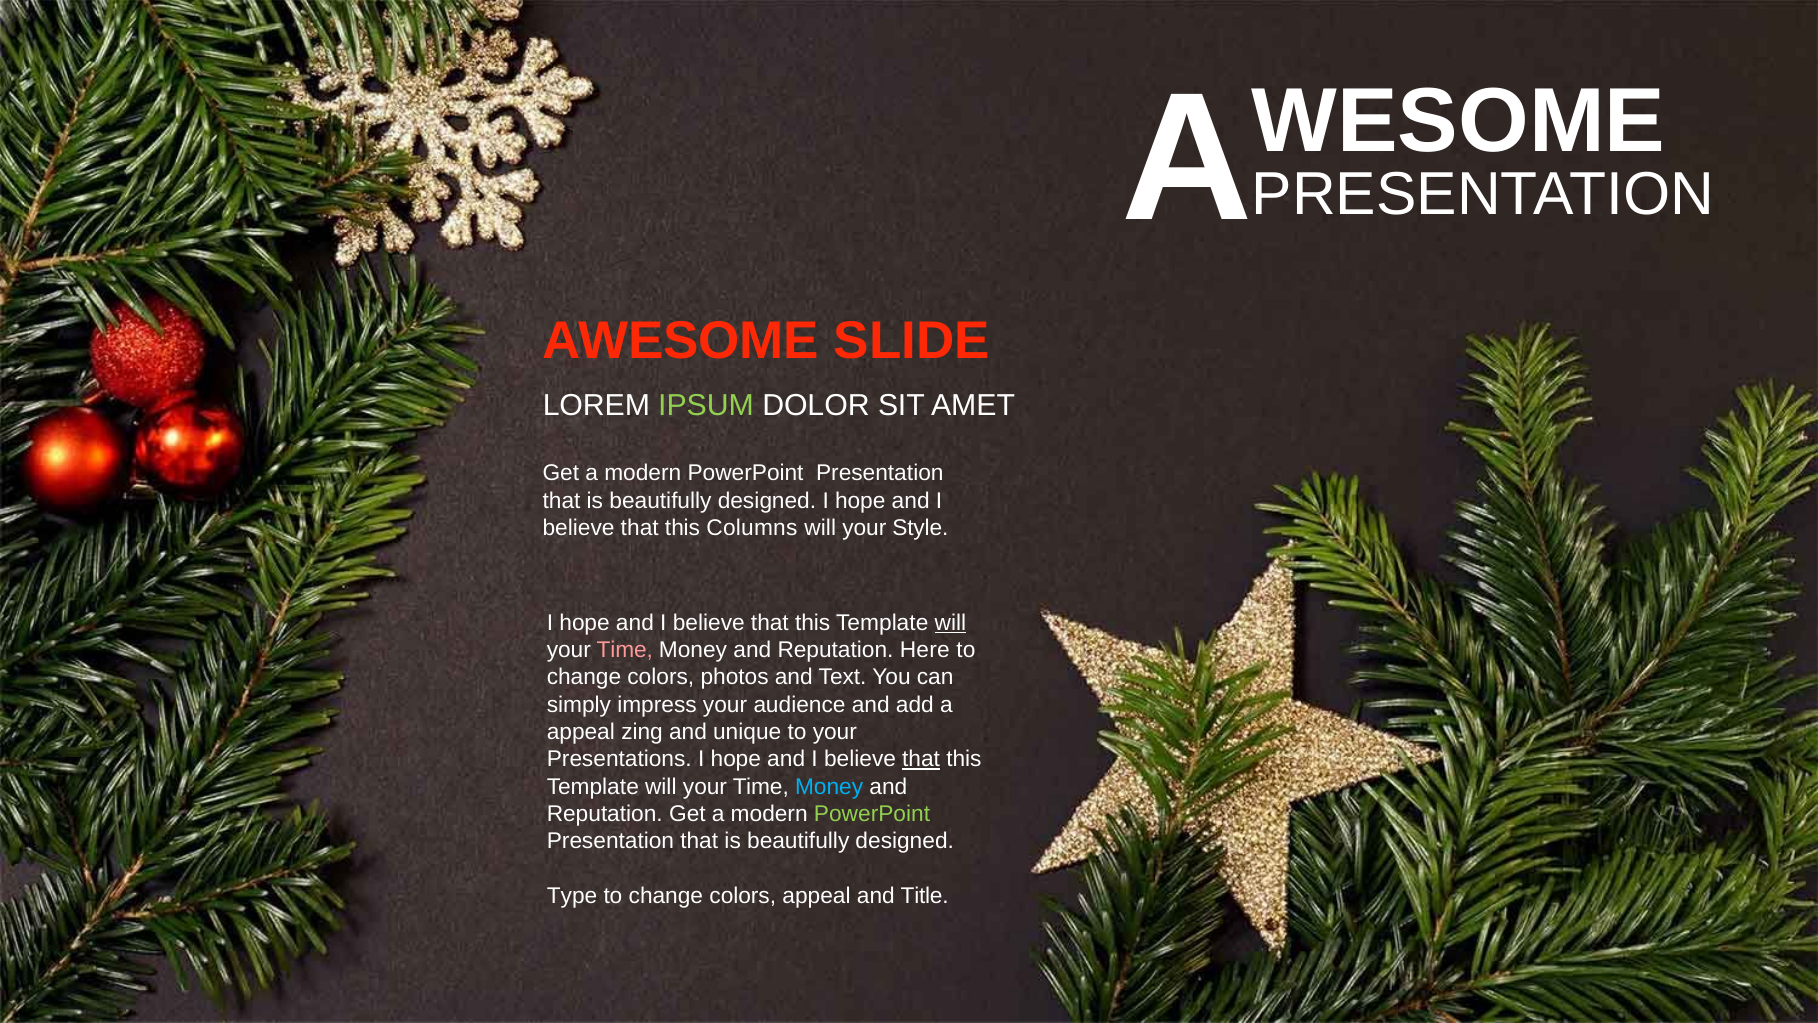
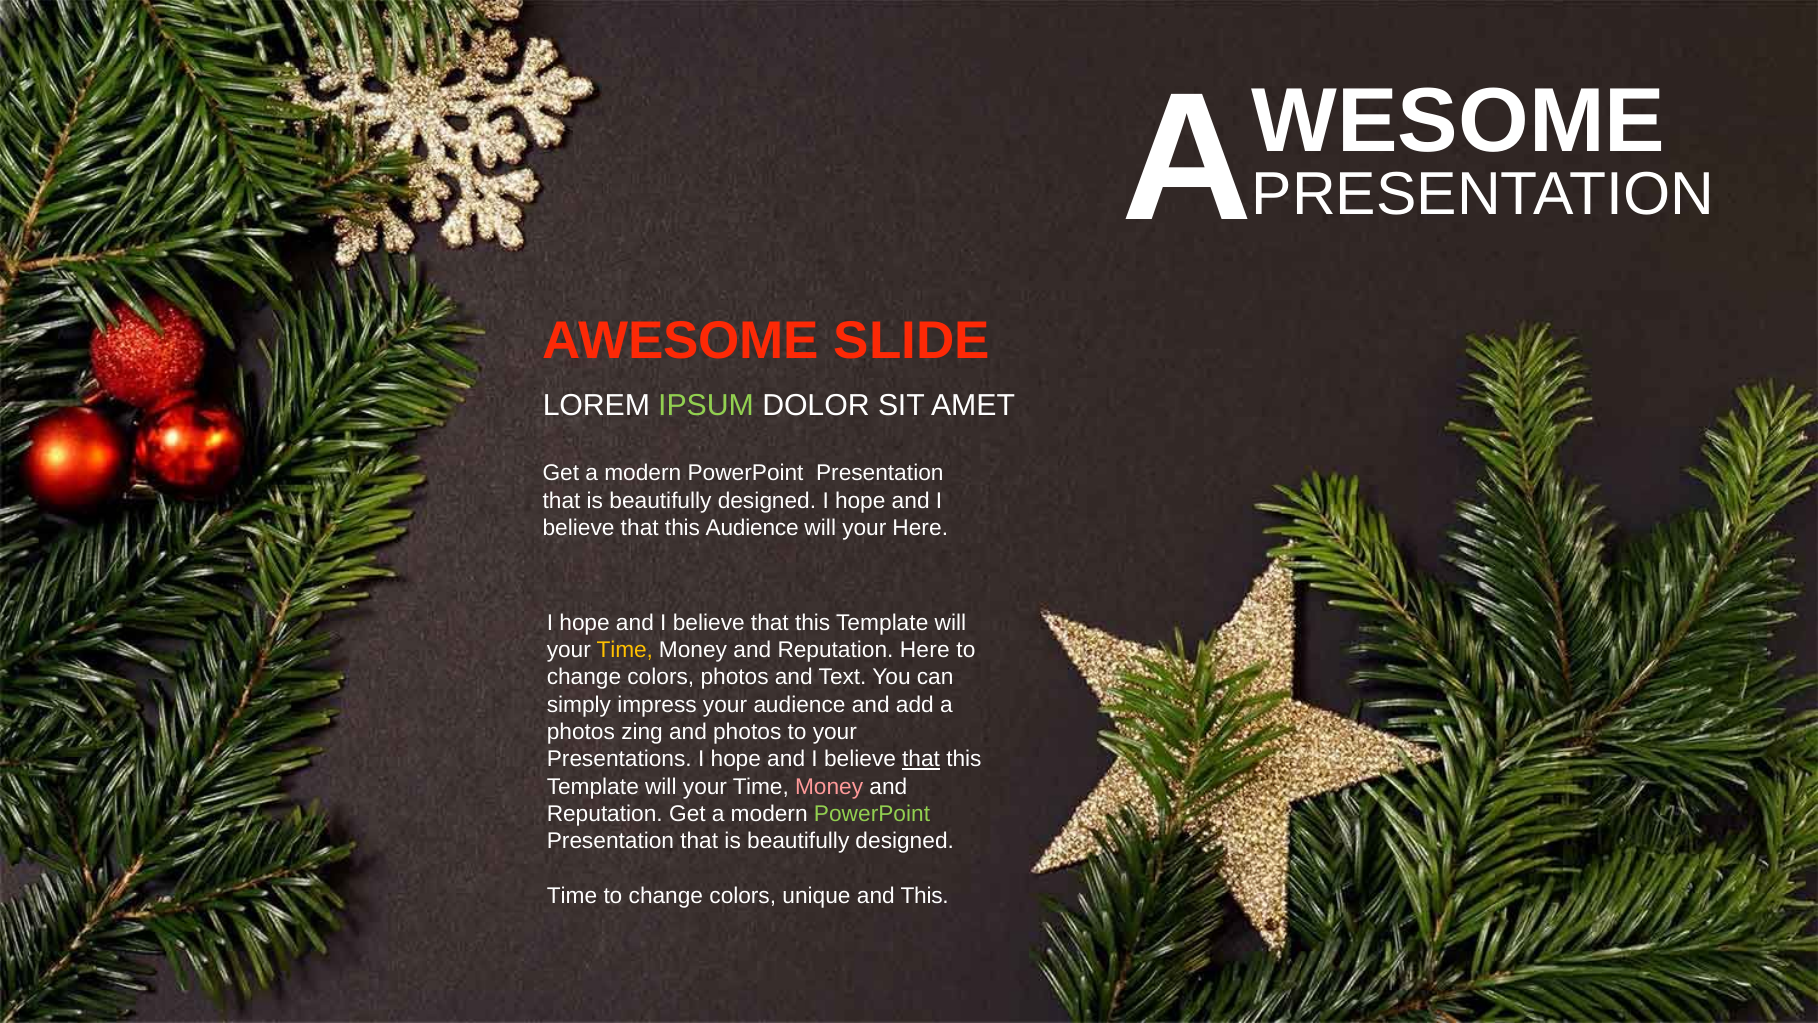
this Columns: Columns -> Audience
your Style: Style -> Here
will at (950, 623) underline: present -> none
Time at (625, 650) colour: pink -> yellow
appeal at (581, 732): appeal -> photos
and unique: unique -> photos
Money at (829, 786) colour: light blue -> pink
Type at (572, 895): Type -> Time
colors appeal: appeal -> unique
and Title: Title -> This
